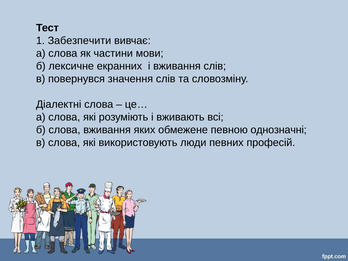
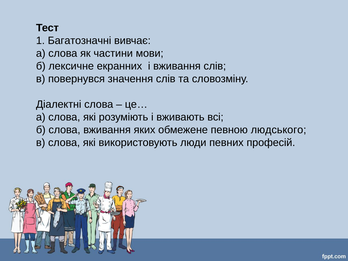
Забезпечити: Забезпечити -> Багатозначні
однозначні: однозначні -> людського
